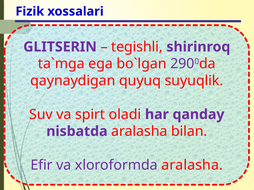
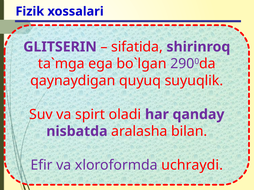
tegishli: tegishli -> sifatida
xloroformda aralasha: aralasha -> uchraydi
